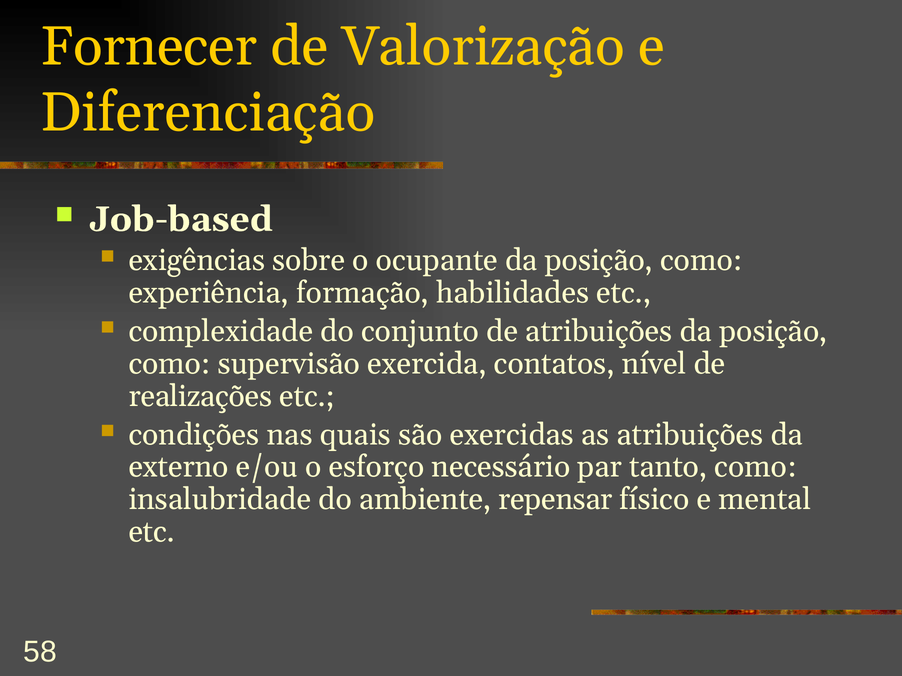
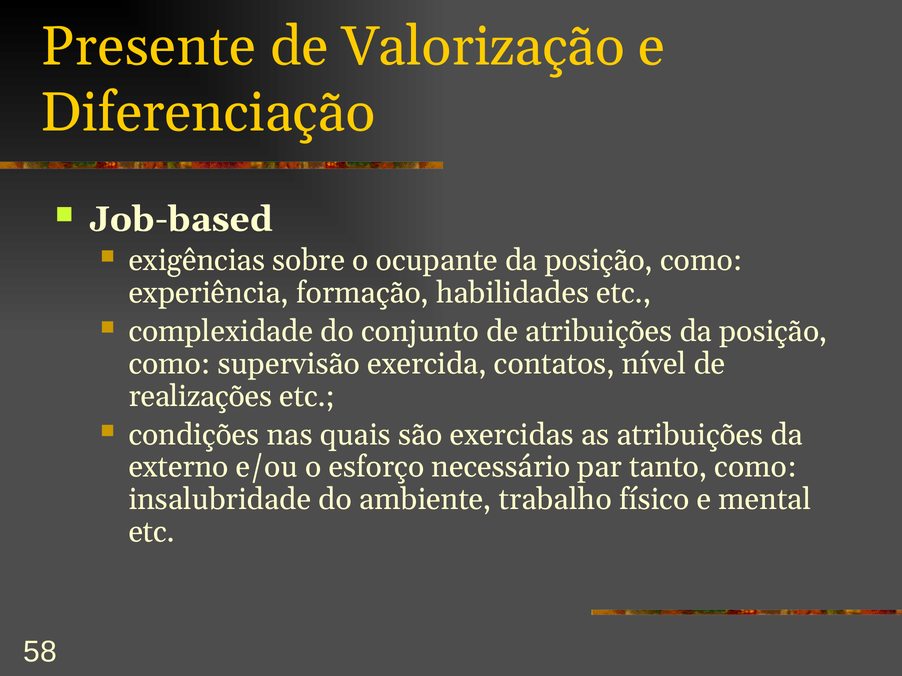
Fornecer: Fornecer -> Presente
repensar: repensar -> trabalho
